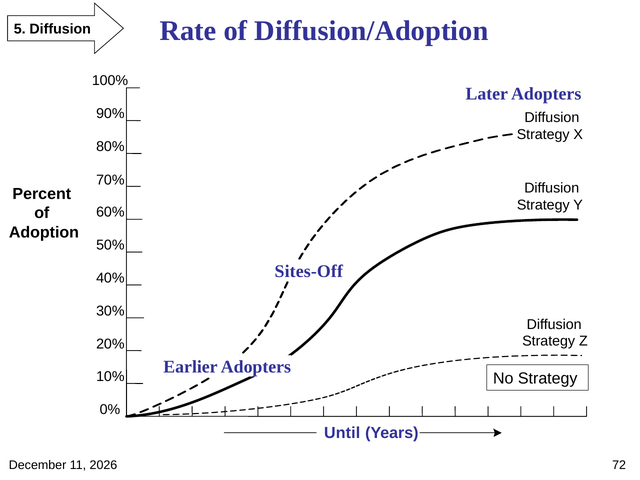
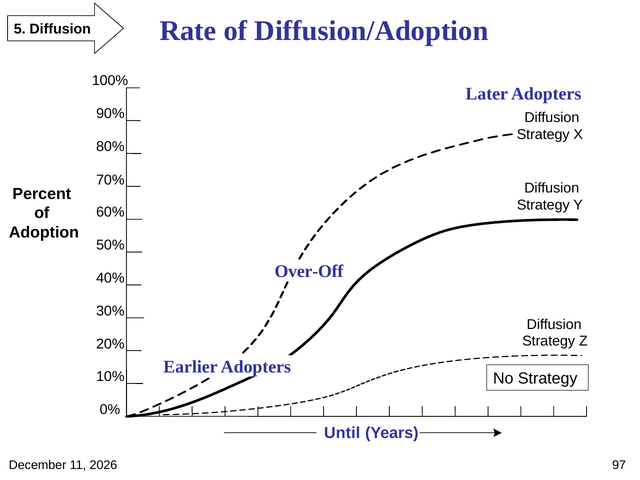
Sites-Off: Sites-Off -> Over-Off
72: 72 -> 97
